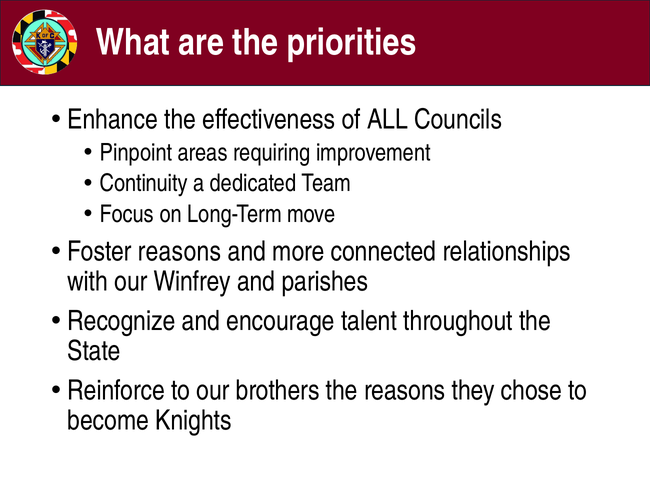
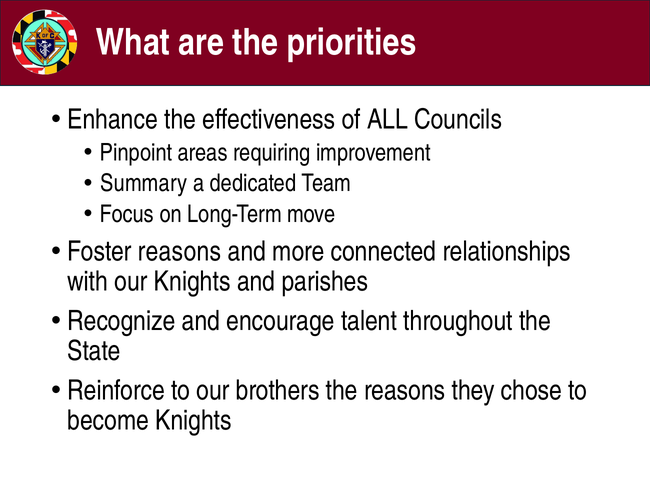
Continuity: Continuity -> Summary
our Winfrey: Winfrey -> Knights
